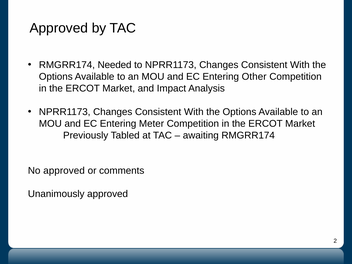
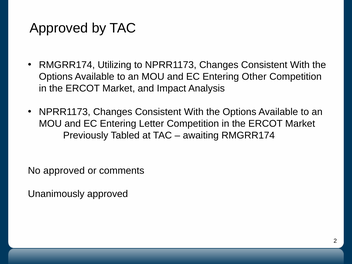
Needed: Needed -> Utilizing
Meter: Meter -> Letter
